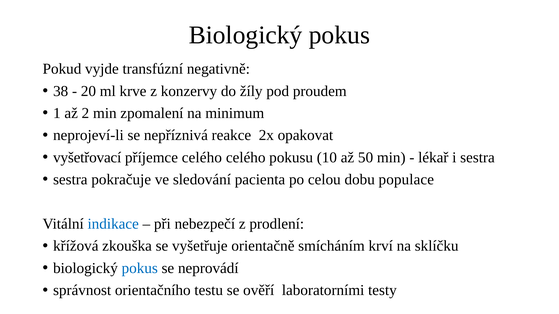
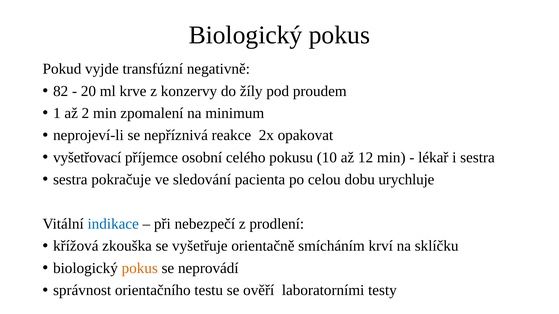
38: 38 -> 82
příjemce celého: celého -> osobní
50: 50 -> 12
populace: populace -> urychluje
pokus at (140, 268) colour: blue -> orange
